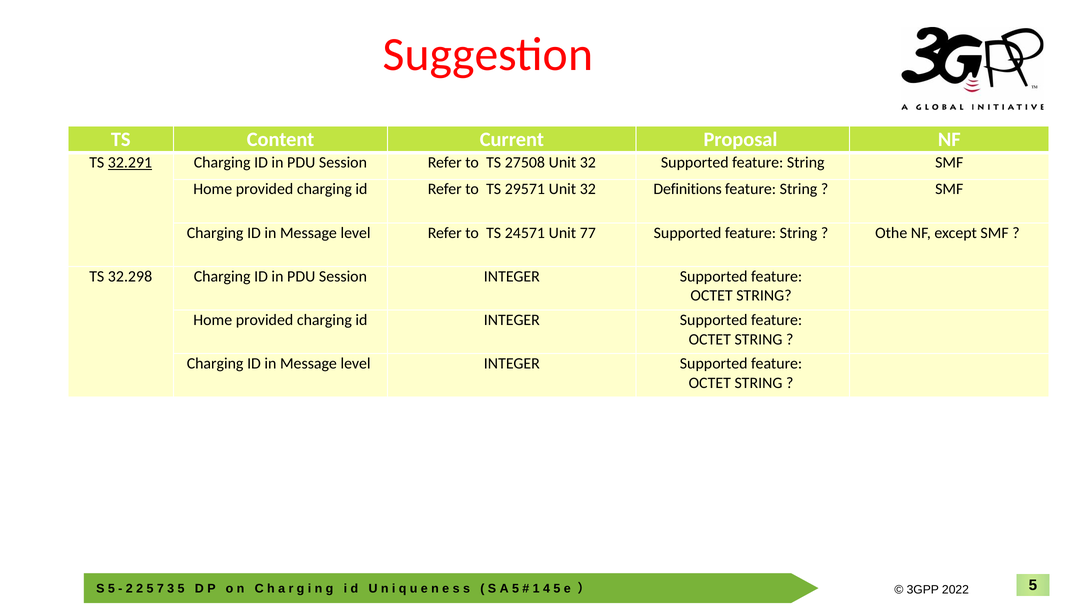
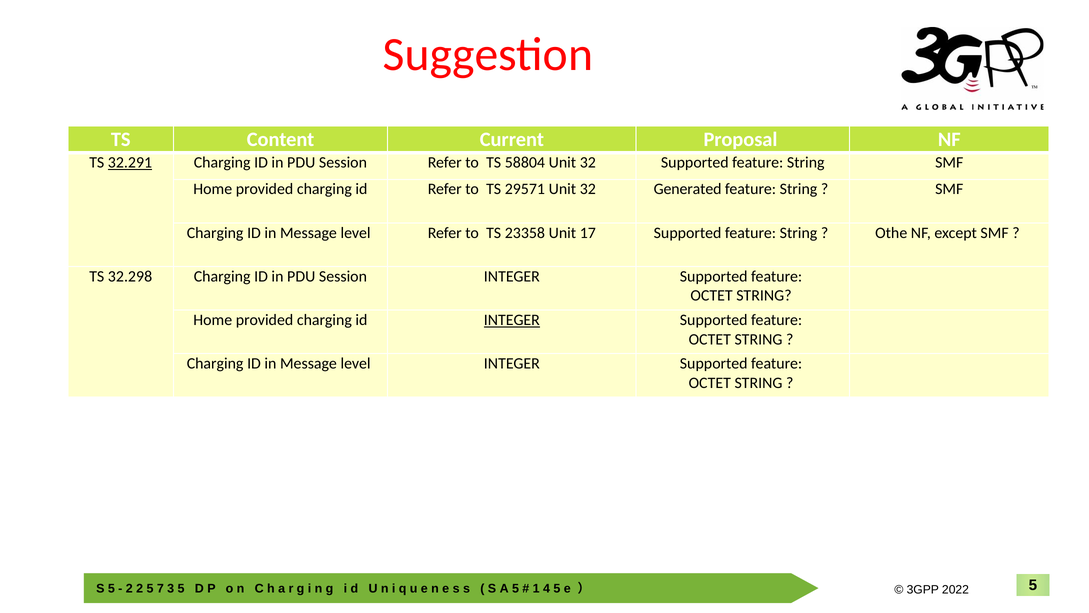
27508: 27508 -> 58804
Definitions: Definitions -> Generated
24571: 24571 -> 23358
77: 77 -> 17
INTEGER at (512, 320) underline: none -> present
